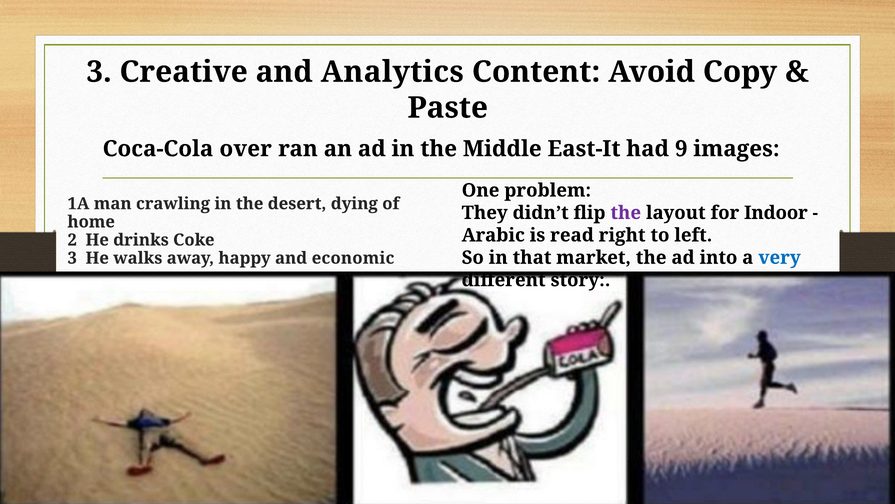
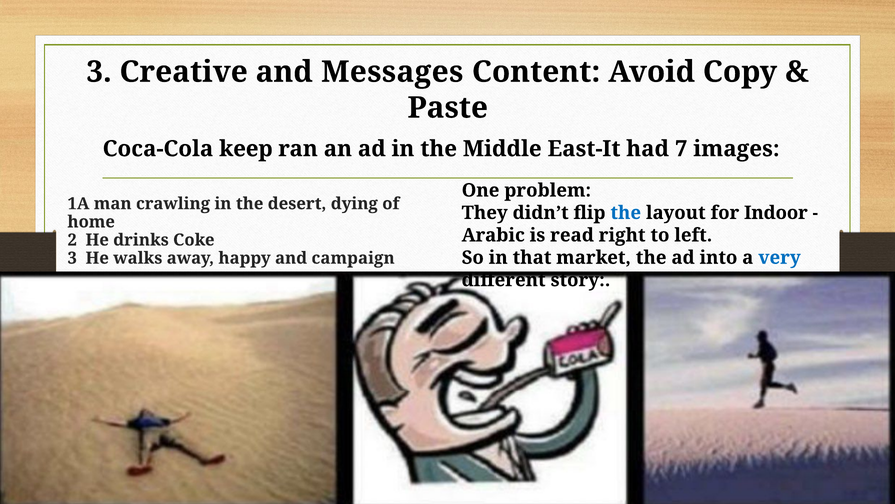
Analytics: Analytics -> Messages
over: over -> keep
9: 9 -> 7
the at (626, 213) colour: purple -> blue
economic: economic -> campaign
